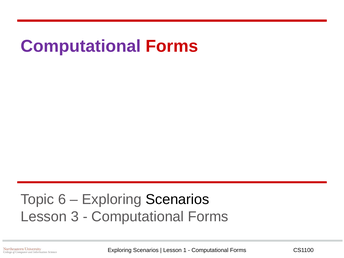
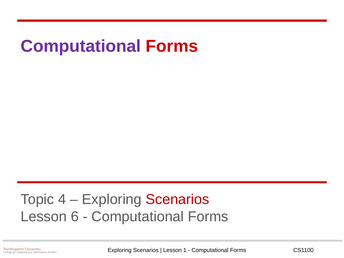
6: 6 -> 4
Scenarios at (177, 199) colour: black -> red
3: 3 -> 6
